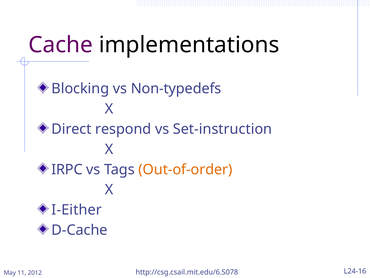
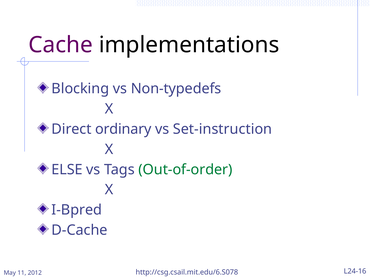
respond: respond -> ordinary
IRPC: IRPC -> ELSE
Out-of-order colour: orange -> green
I-Either: I-Either -> I-Bpred
